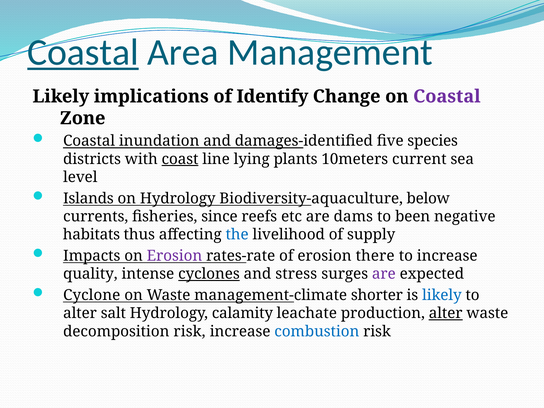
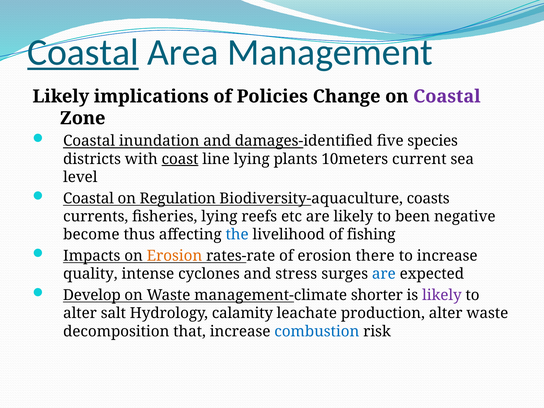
Identify: Identify -> Policies
Islands at (88, 198): Islands -> Coastal
on Hydrology: Hydrology -> Regulation
below: below -> coasts
fisheries since: since -> lying
are dams: dams -> likely
habitats: habitats -> become
supply: supply -> fishing
Erosion at (174, 256) colour: purple -> orange
cyclones underline: present -> none
are at (384, 274) colour: purple -> blue
Cyclone: Cyclone -> Develop
likely at (442, 295) colour: blue -> purple
alter at (446, 313) underline: present -> none
decomposition risk: risk -> that
